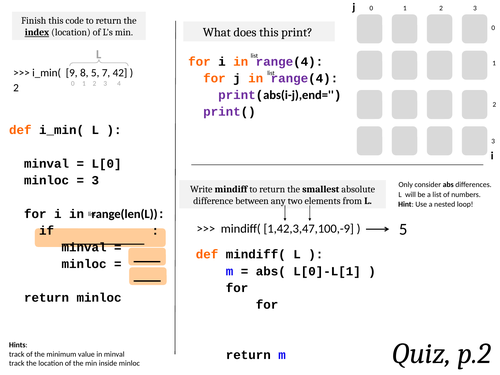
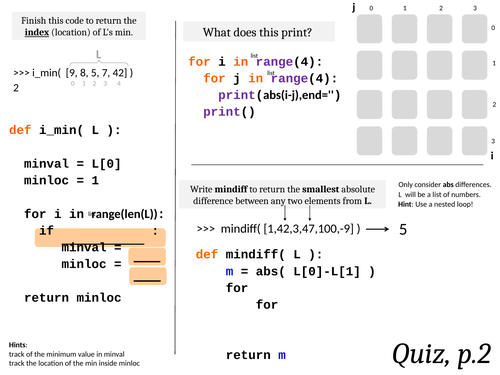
3 at (95, 180): 3 -> 1
